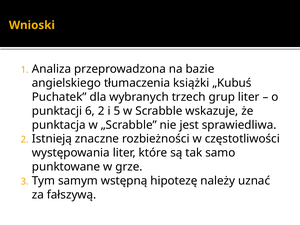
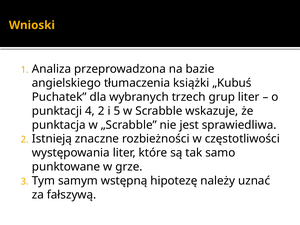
6: 6 -> 4
